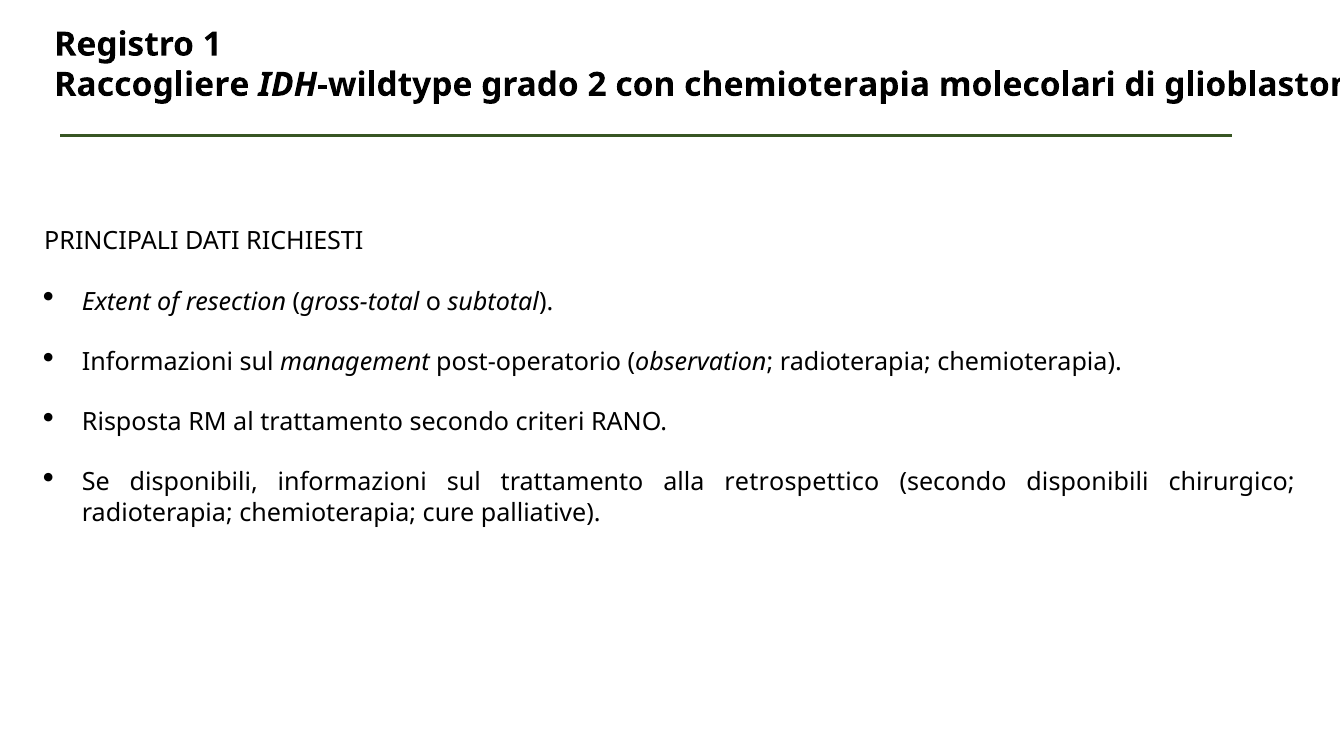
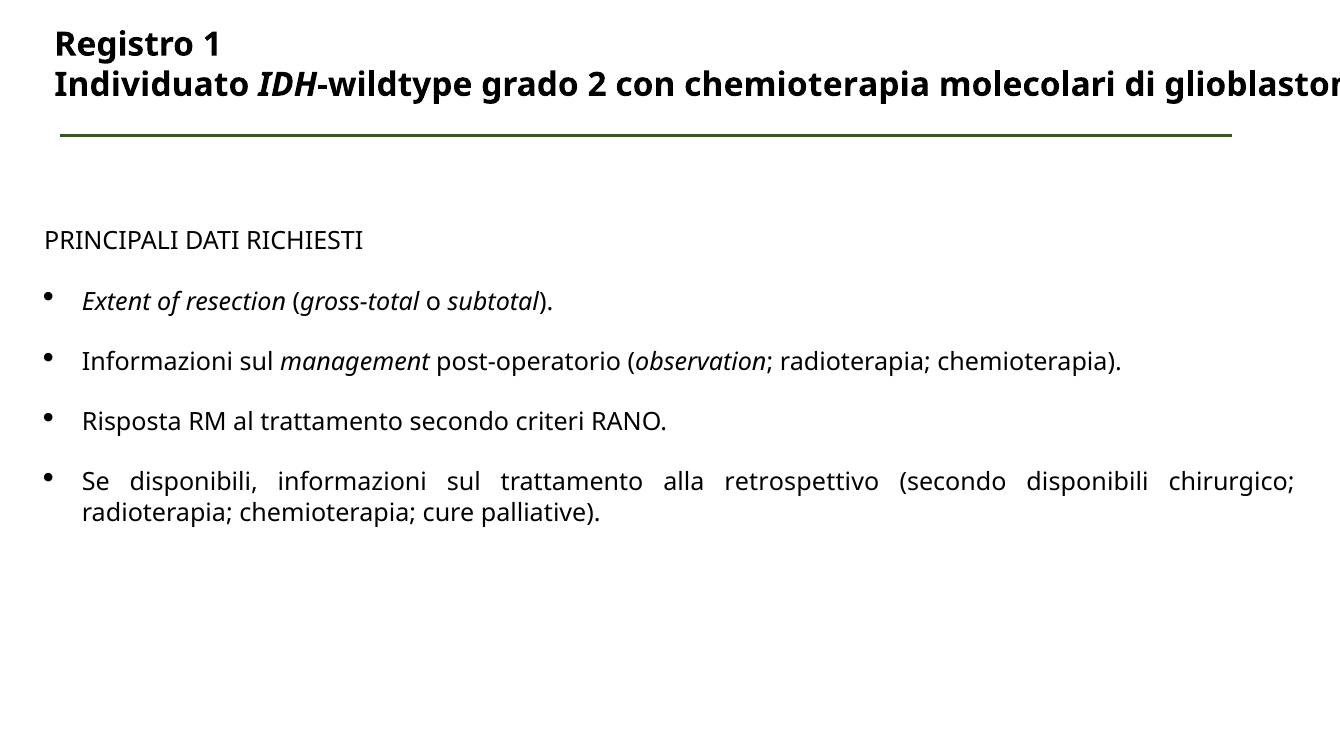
Raccogliere: Raccogliere -> Individuato
retrospettico: retrospettico -> retrospettivo
